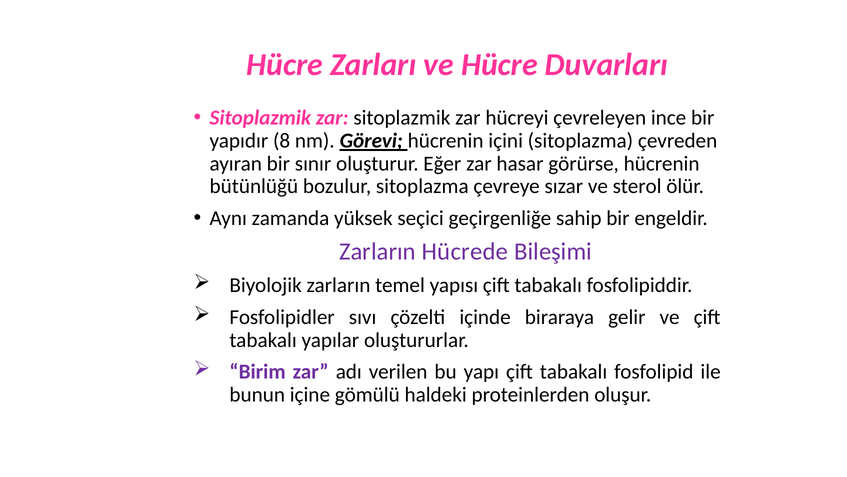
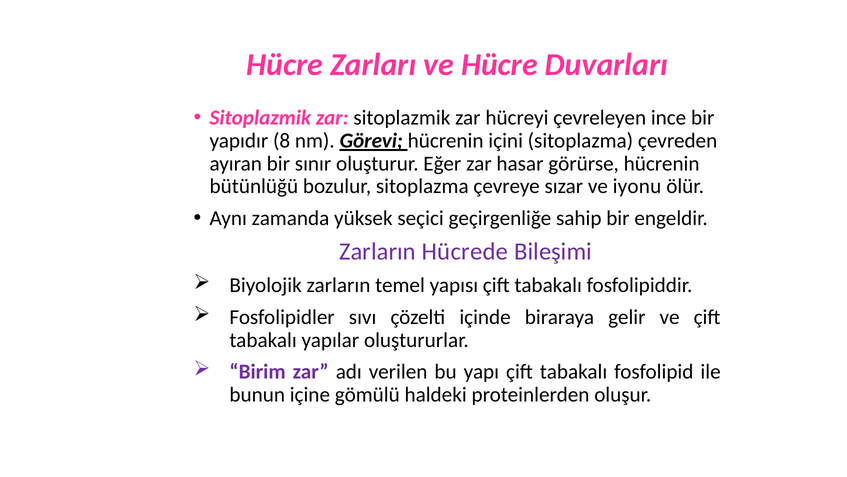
sterol: sterol -> iyonu
